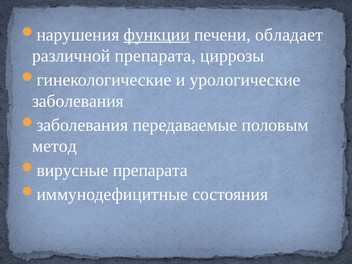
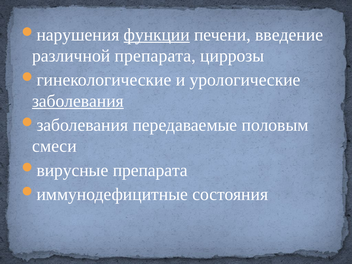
обладает: обладает -> введение
заболевания underline: none -> present
метод: метод -> смеси
